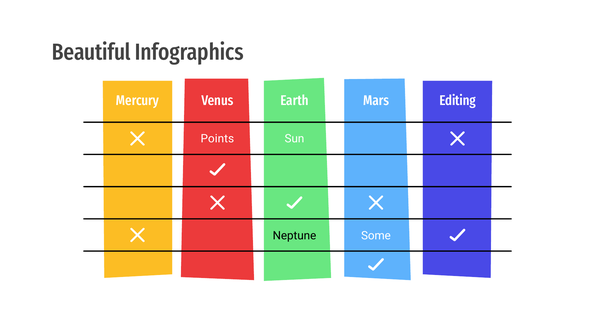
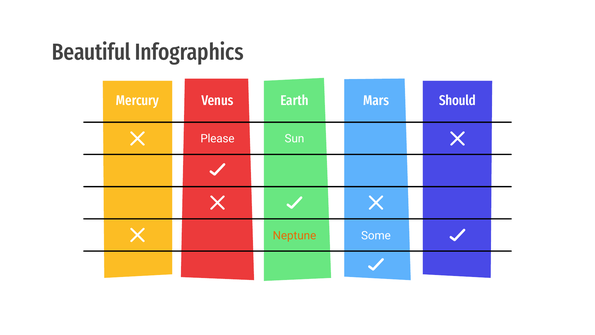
Editing: Editing -> Should
Points: Points -> Please
Neptune colour: black -> orange
